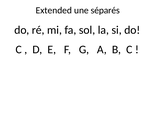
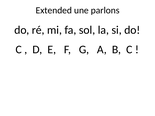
séparés: séparés -> parlons
